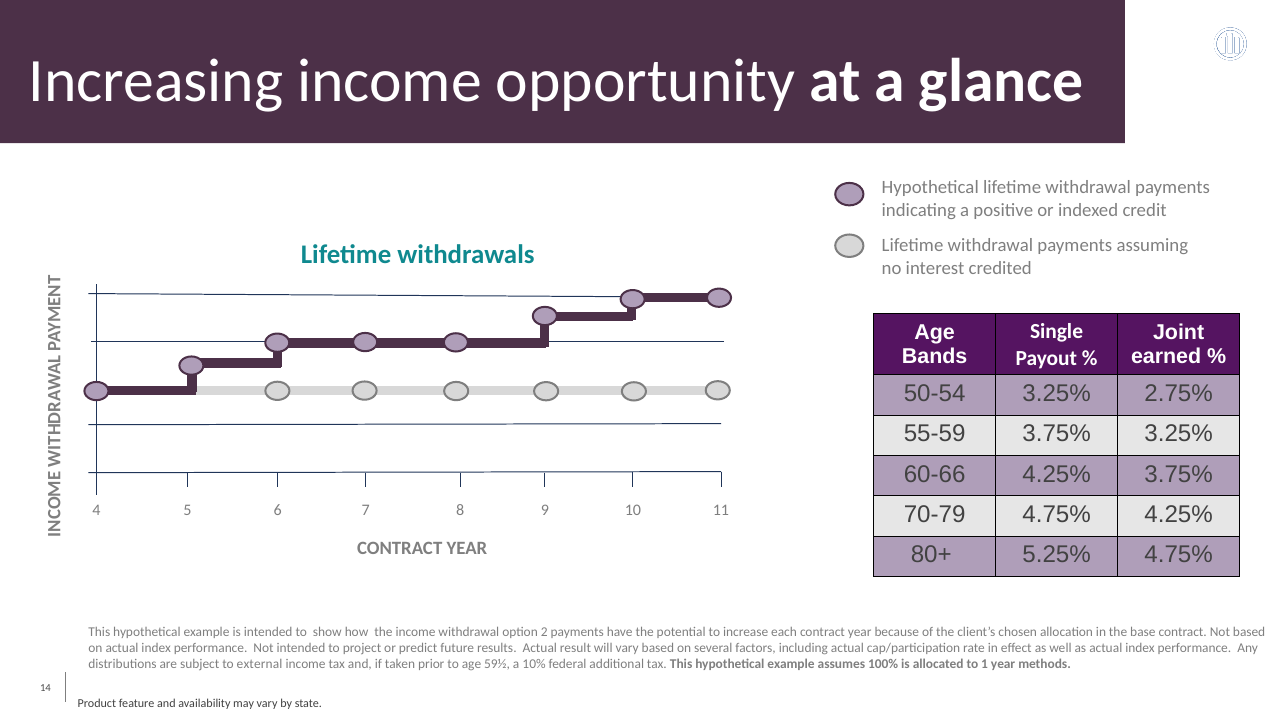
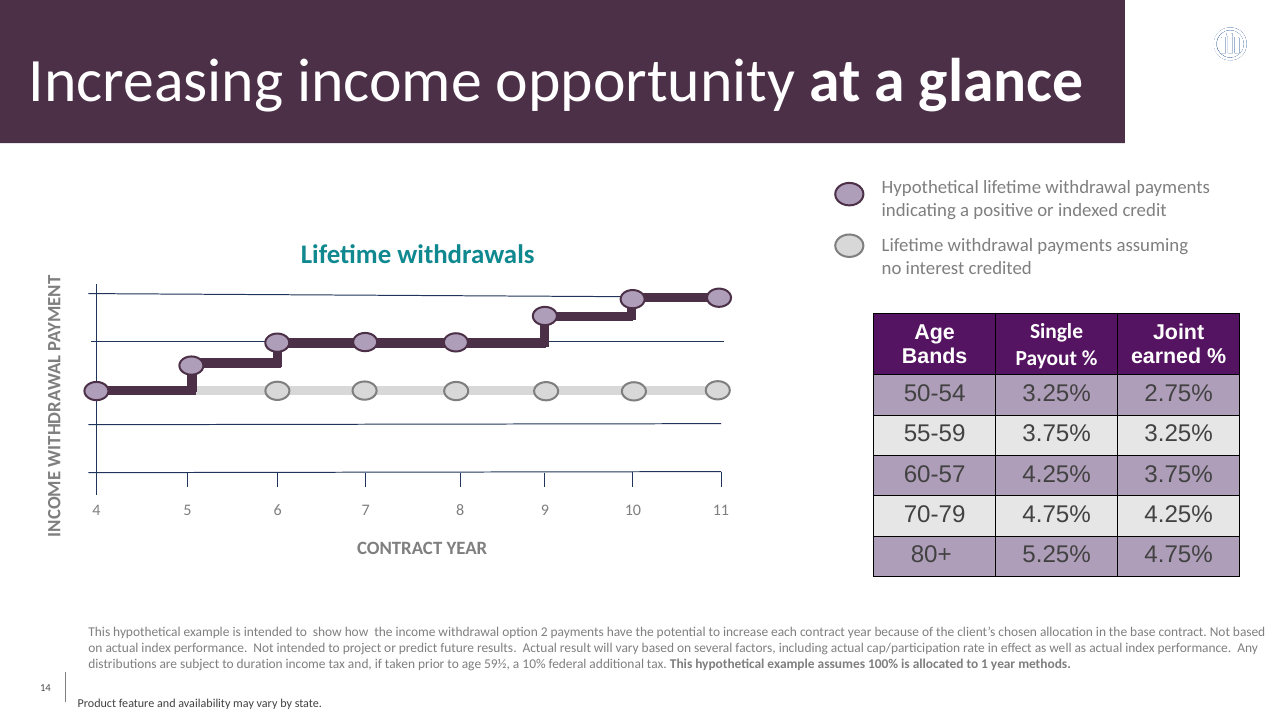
60-66: 60-66 -> 60-57
external: external -> duration
